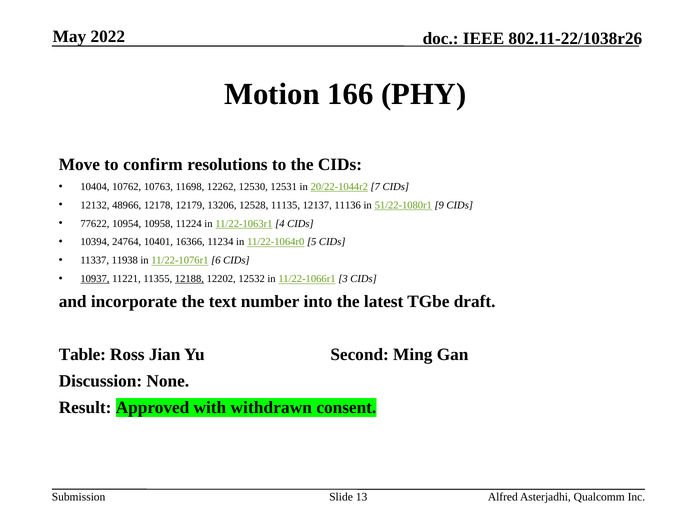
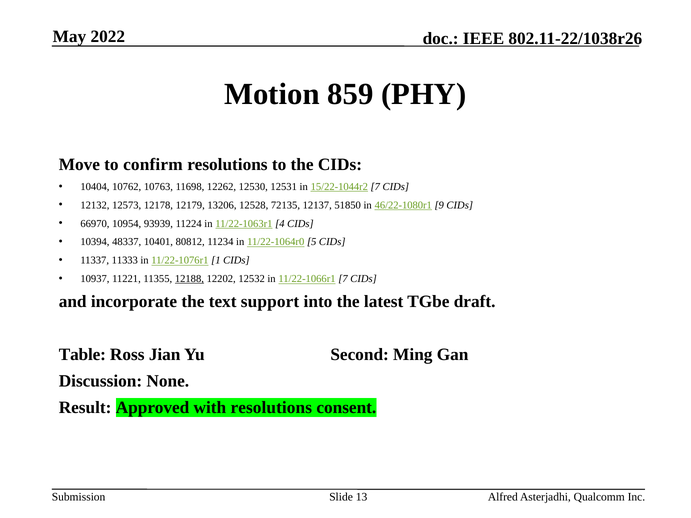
166: 166 -> 859
20/22-1044r2: 20/22-1044r2 -> 15/22-1044r2
48966: 48966 -> 12573
11135: 11135 -> 72135
11136: 11136 -> 51850
51/22-1080r1: 51/22-1080r1 -> 46/22-1080r1
77622: 77622 -> 66970
10958: 10958 -> 93939
24764: 24764 -> 48337
16366: 16366 -> 80812
11938: 11938 -> 11333
6: 6 -> 1
10937 underline: present -> none
11/22-1066r1 3: 3 -> 7
number: number -> support
with withdrawn: withdrawn -> resolutions
